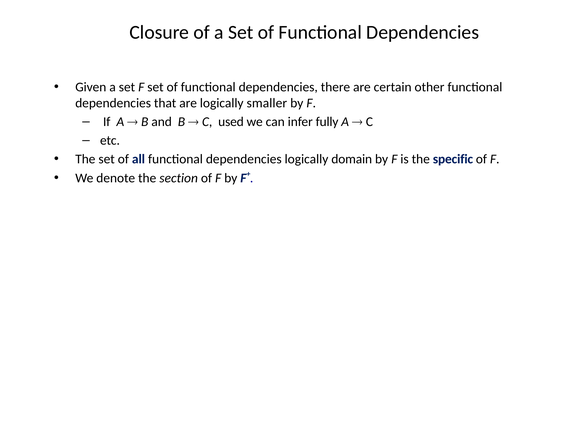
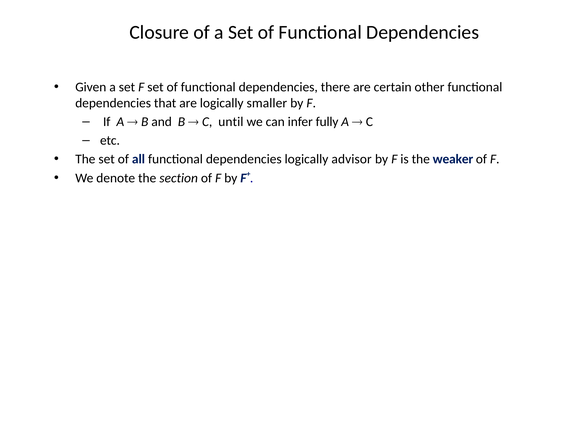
used: used -> until
domain: domain -> advisor
specific: specific -> weaker
